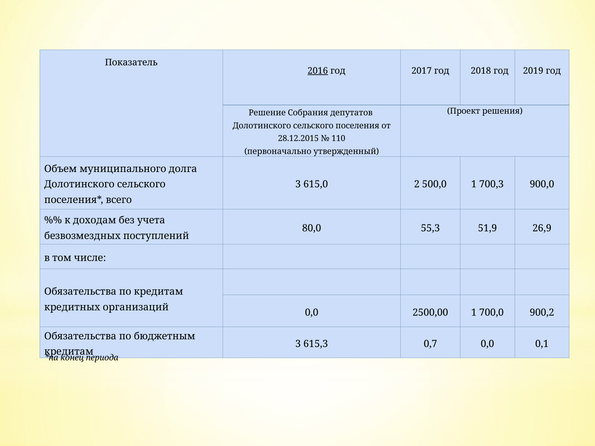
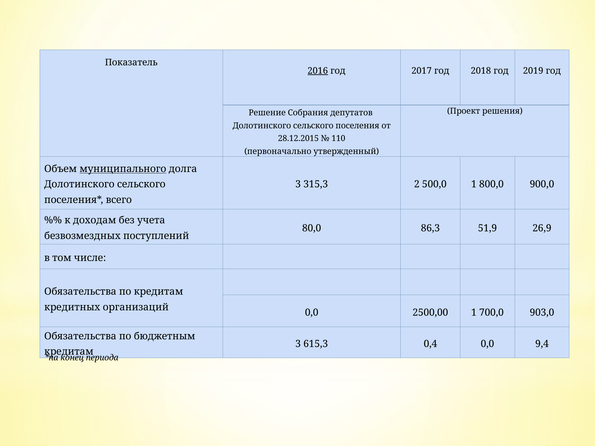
муниципального underline: none -> present
615,0: 615,0 -> 315,3
700,3: 700,3 -> 800,0
55,3: 55,3 -> 86,3
900,2: 900,2 -> 903,0
0,7: 0,7 -> 0,4
0,1: 0,1 -> 9,4
